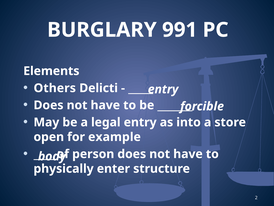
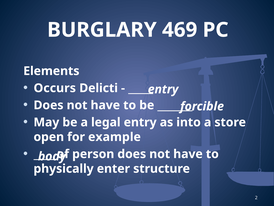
991: 991 -> 469
Others: Others -> Occurs
